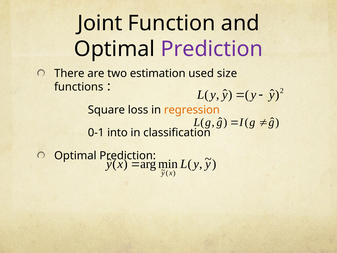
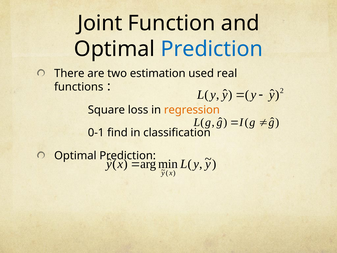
Prediction at (212, 49) colour: purple -> blue
size: size -> real
into: into -> find
